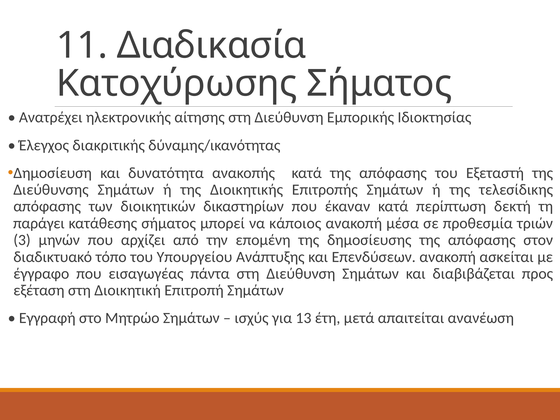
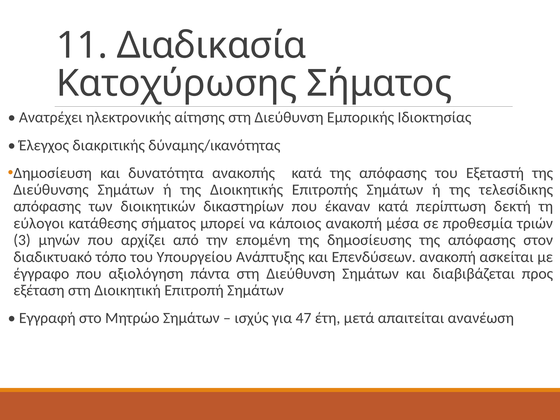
παράγει: παράγει -> εύλογοι
εισαγωγέας: εισαγωγέας -> αξιολόγηση
13: 13 -> 47
